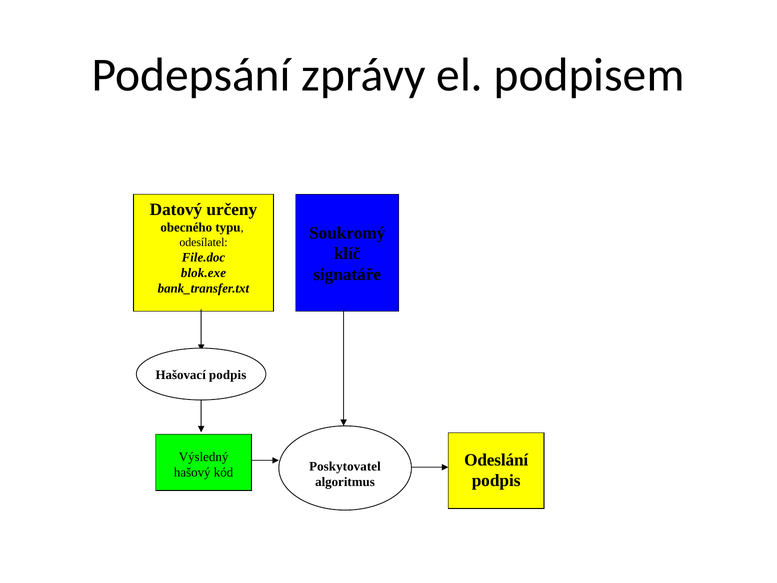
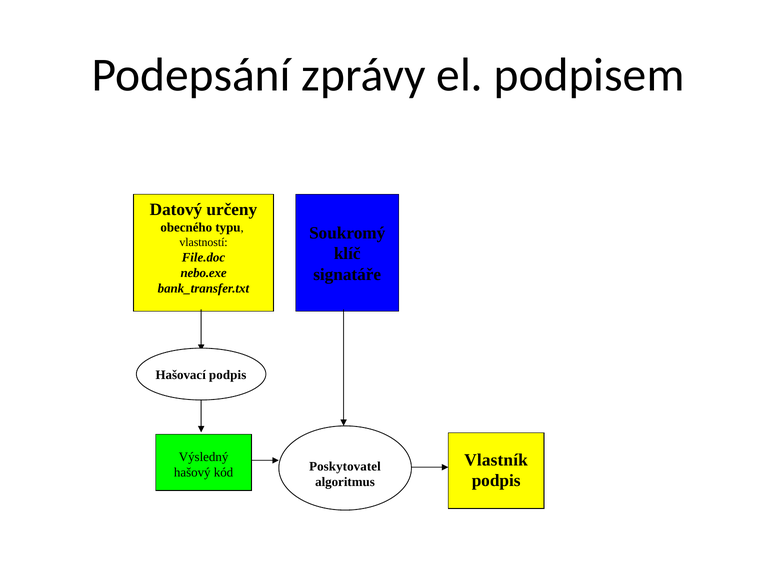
odesílatel: odesílatel -> vlastností
blok.exe: blok.exe -> nebo.exe
Odeslání: Odeslání -> Vlastník
